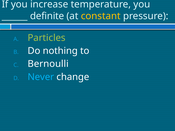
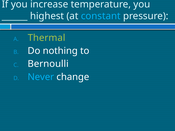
definite: definite -> highest
constant colour: yellow -> light blue
Particles: Particles -> Thermal
